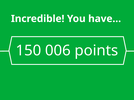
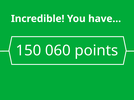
006: 006 -> 060
